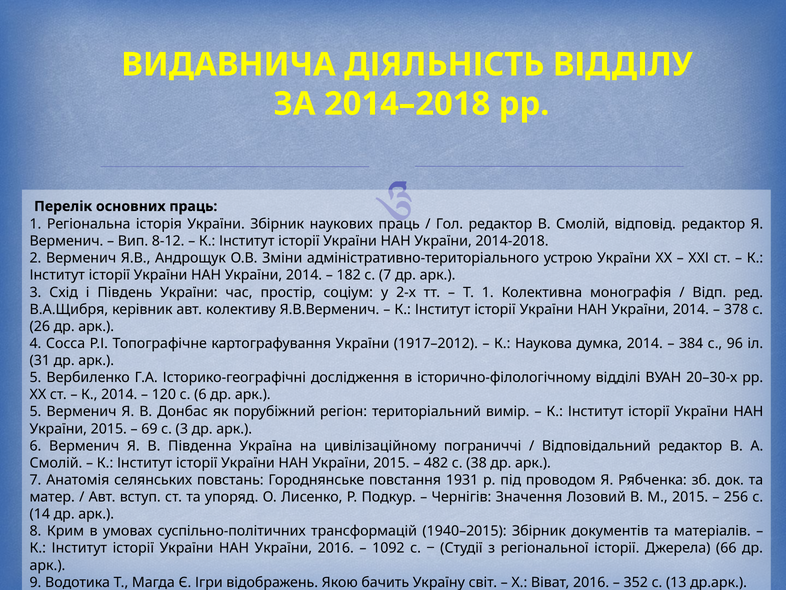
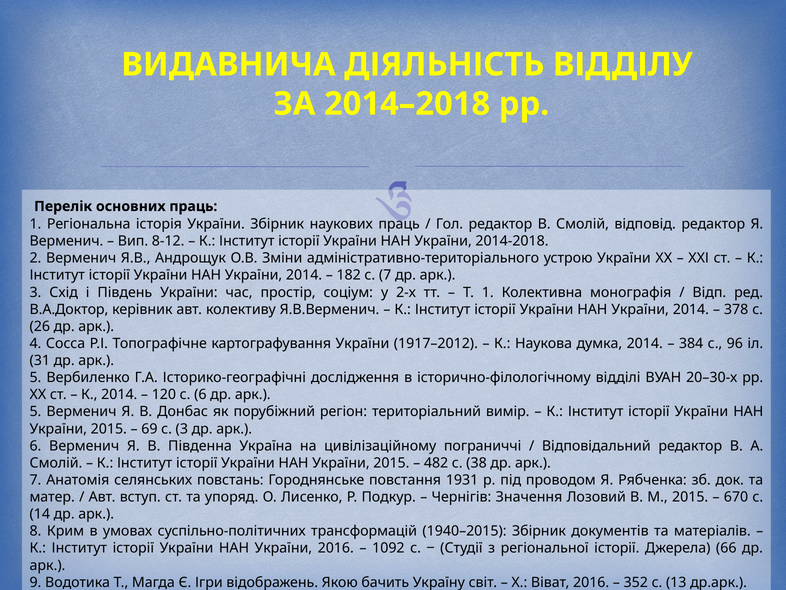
В.А.Щибря: В.А.Щибря -> В.А.Доктор
256: 256 -> 670
